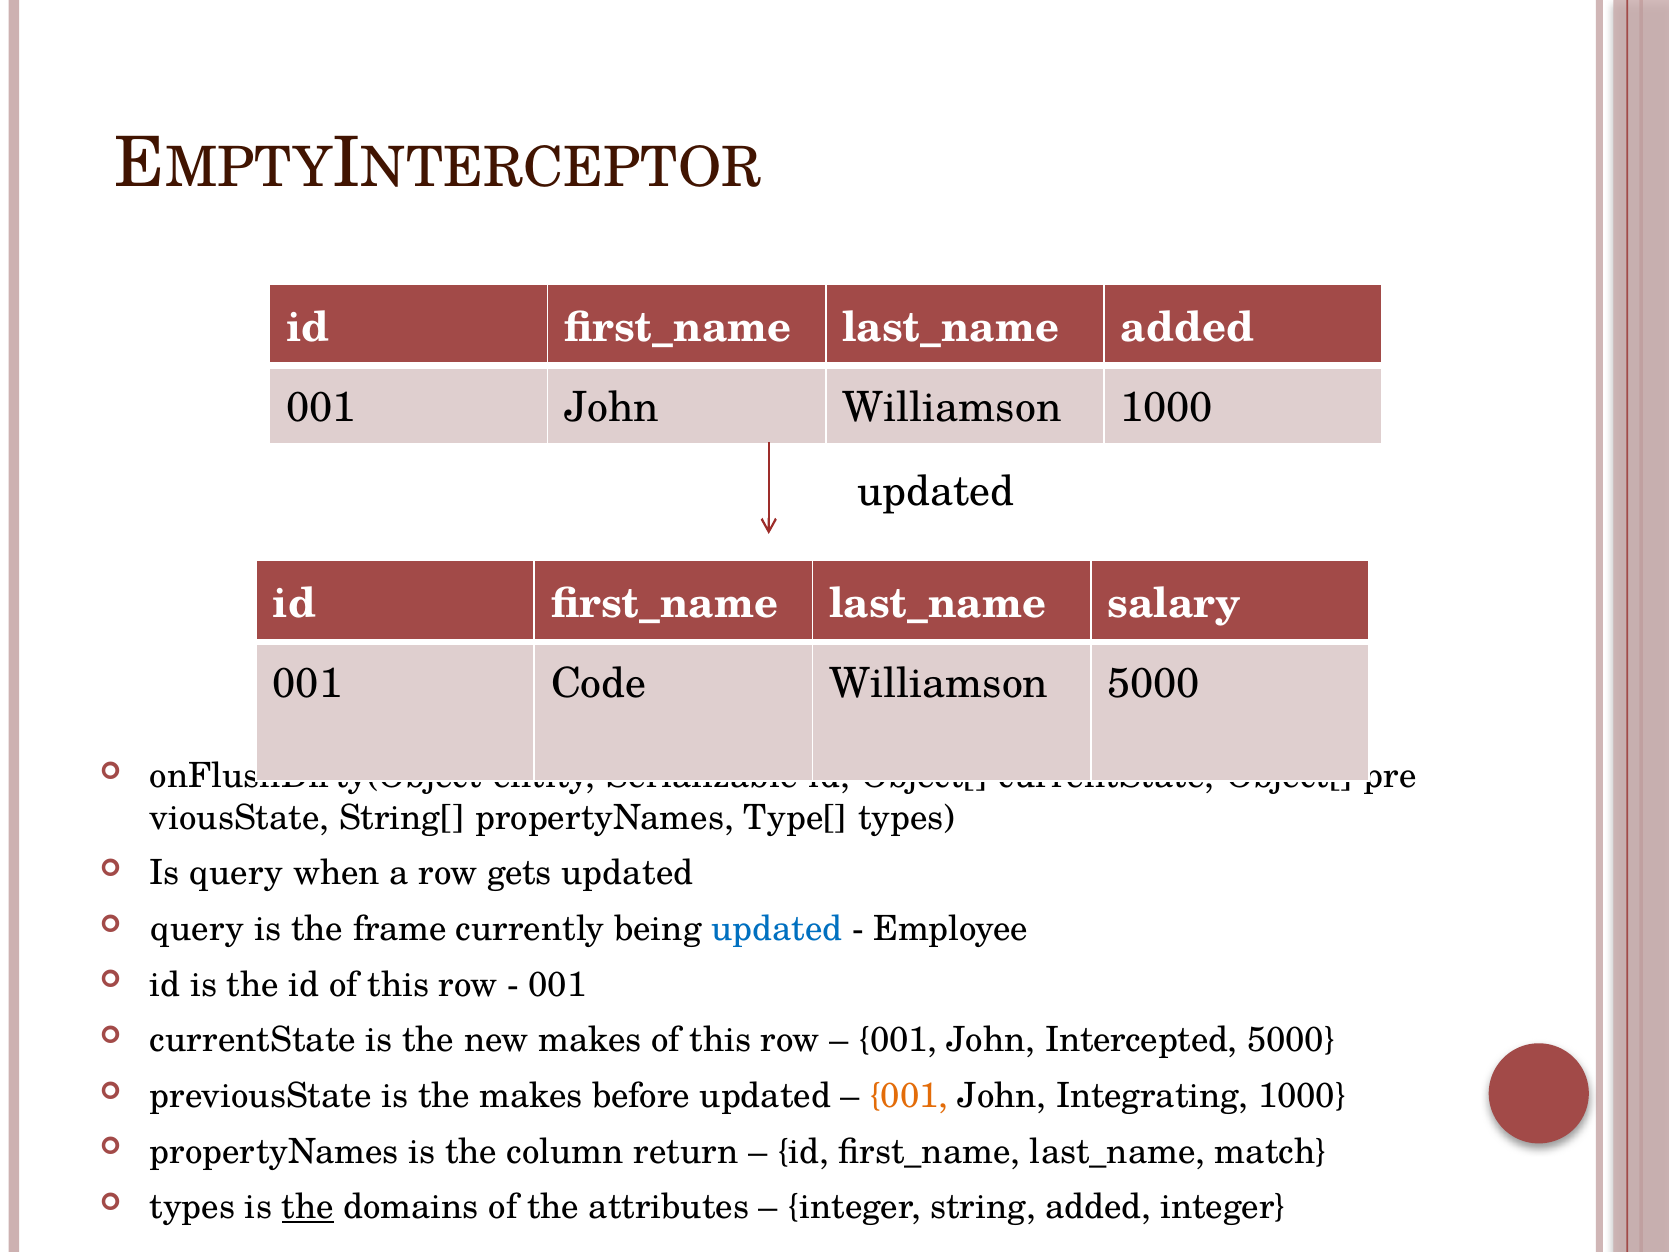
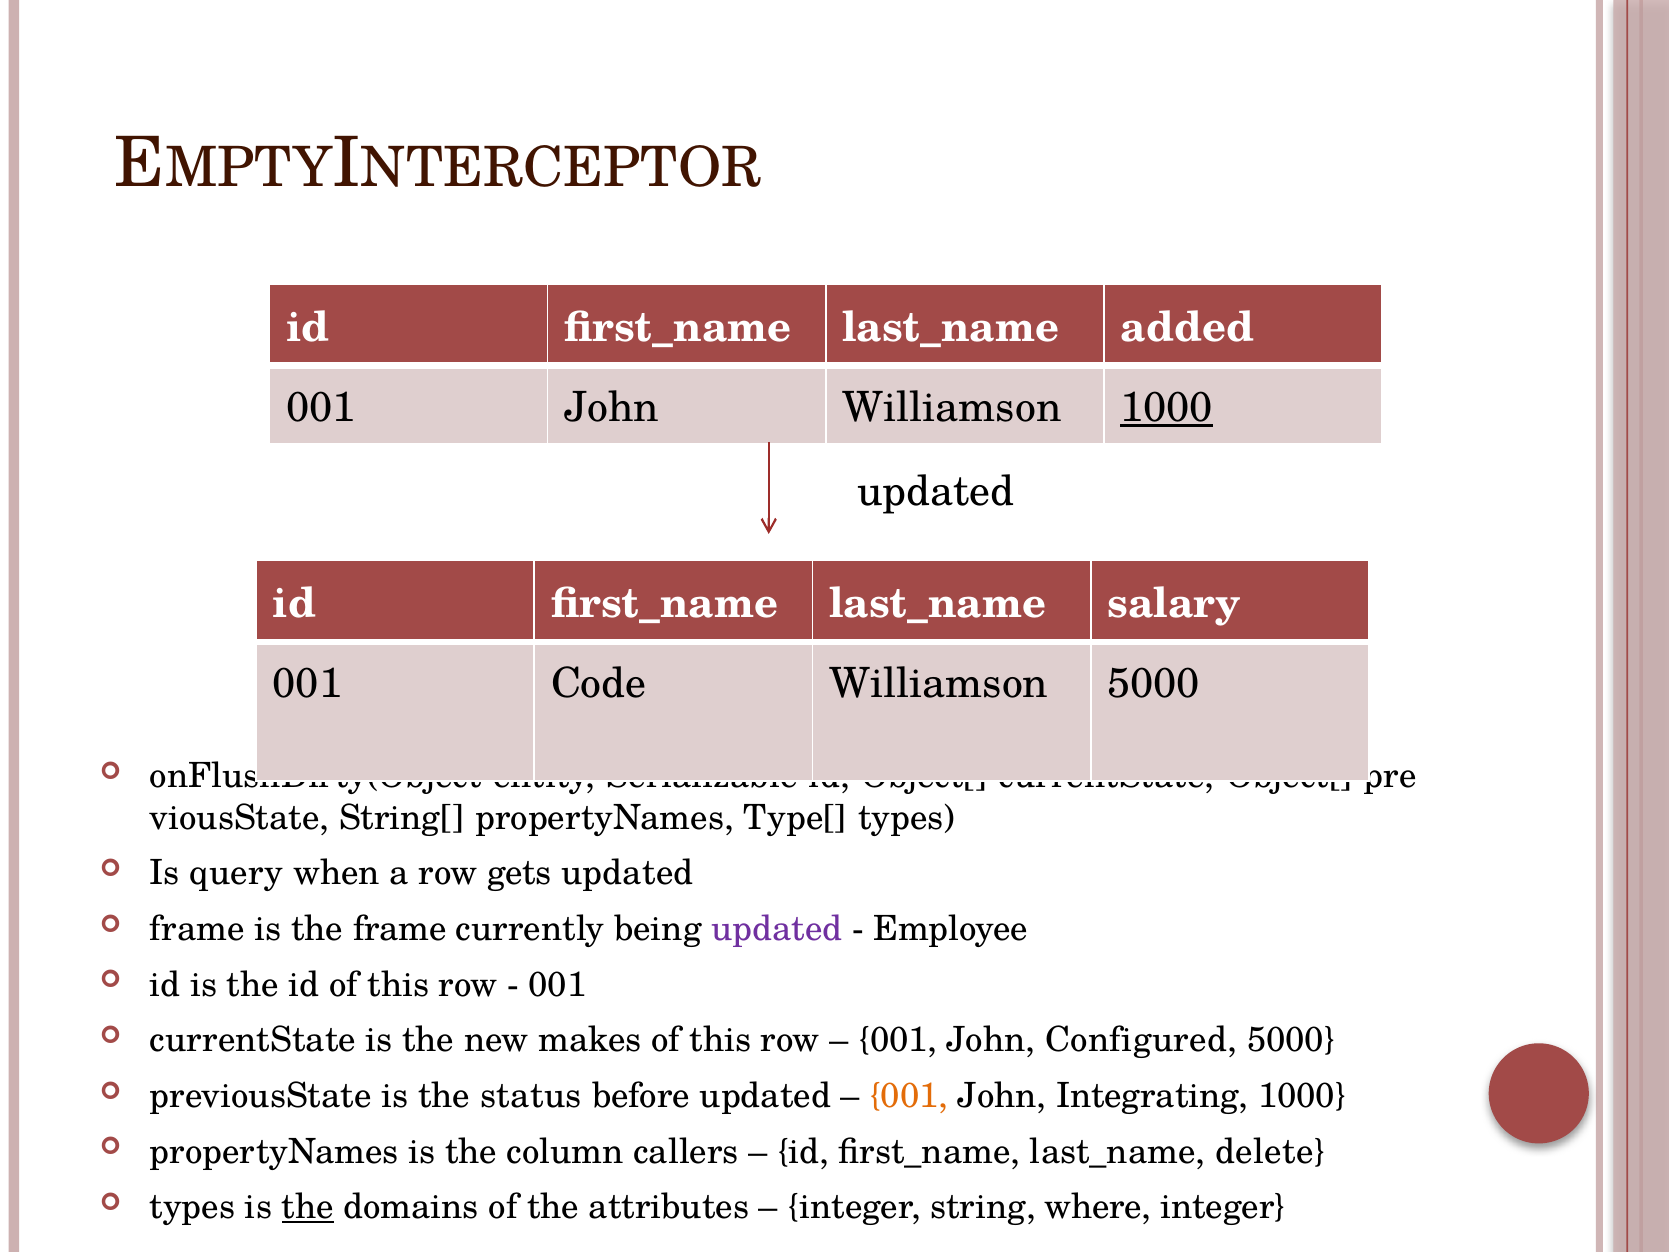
1000 at (1167, 407) underline: none -> present
query at (197, 929): query -> frame
updated at (777, 929) colour: blue -> purple
Intercepted: Intercepted -> Configured
the makes: makes -> status
return: return -> callers
match: match -> delete
string added: added -> where
